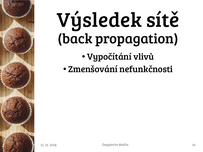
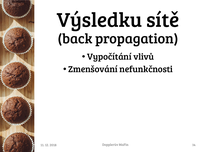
Výsledek: Výsledek -> Výsledku
